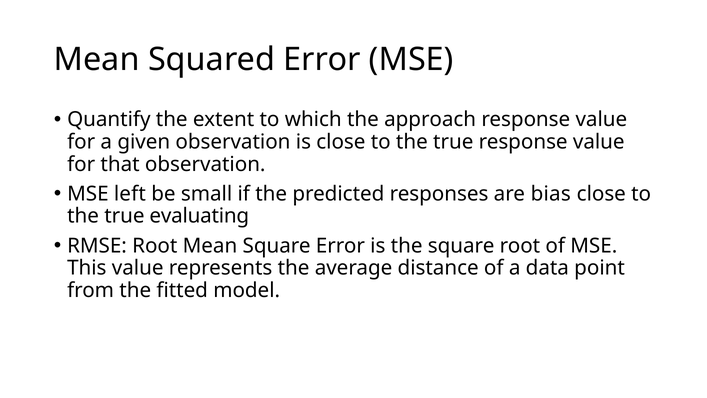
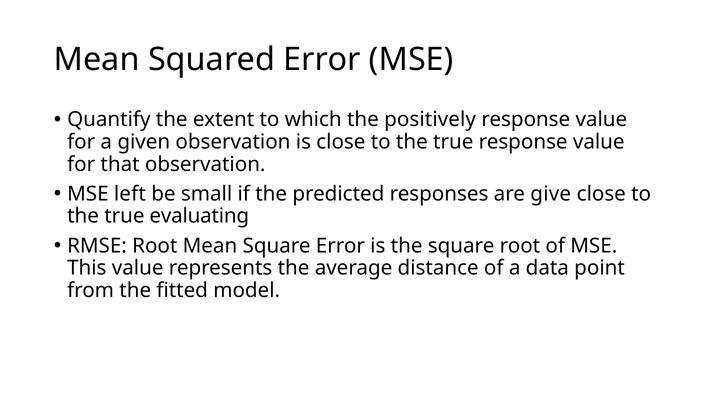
approach: approach -> positively
bias: bias -> give
